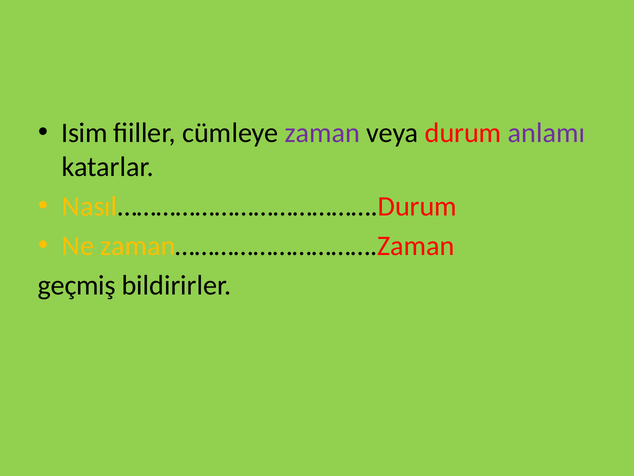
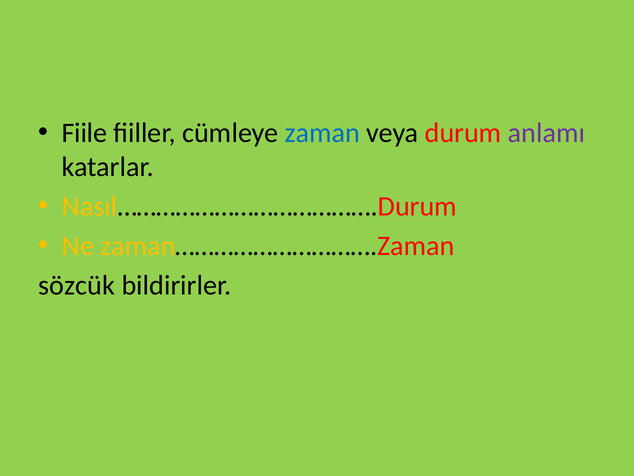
Isim: Isim -> Fiile
zaman colour: purple -> blue
geçmiş: geçmiş -> sözcük
